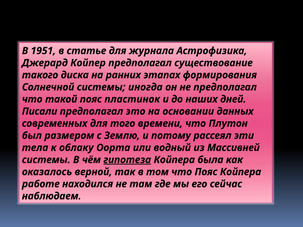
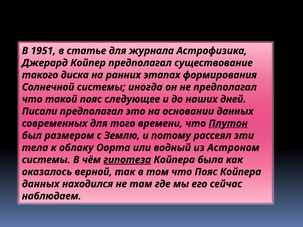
пластинок: пластинок -> следующее
Плутон underline: none -> present
Массивней: Массивней -> Астроном
работе at (41, 184): работе -> данных
